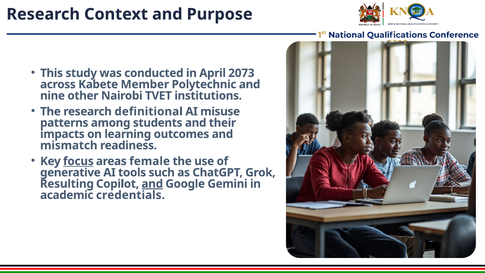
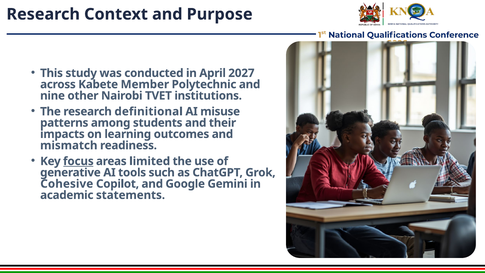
2073: 2073 -> 2027
female: female -> limited
Resulting: Resulting -> Cohesive
and at (152, 184) underline: present -> none
credentials: credentials -> statements
